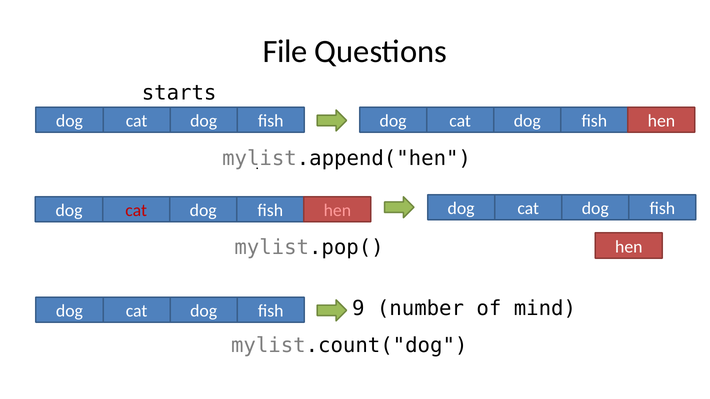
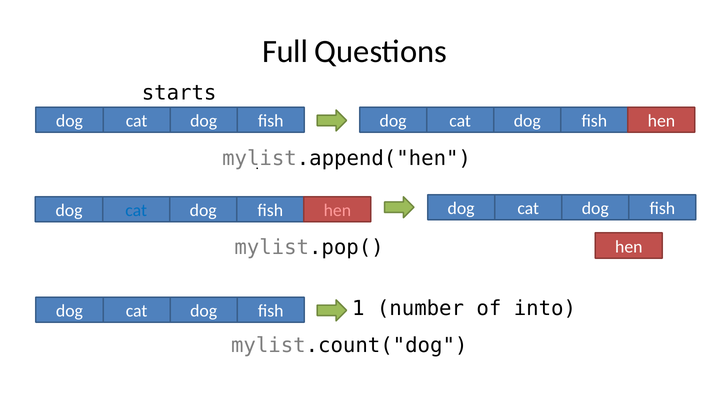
File: File -> Full
cat at (136, 211) colour: red -> blue
9: 9 -> 1
mind: mind -> into
